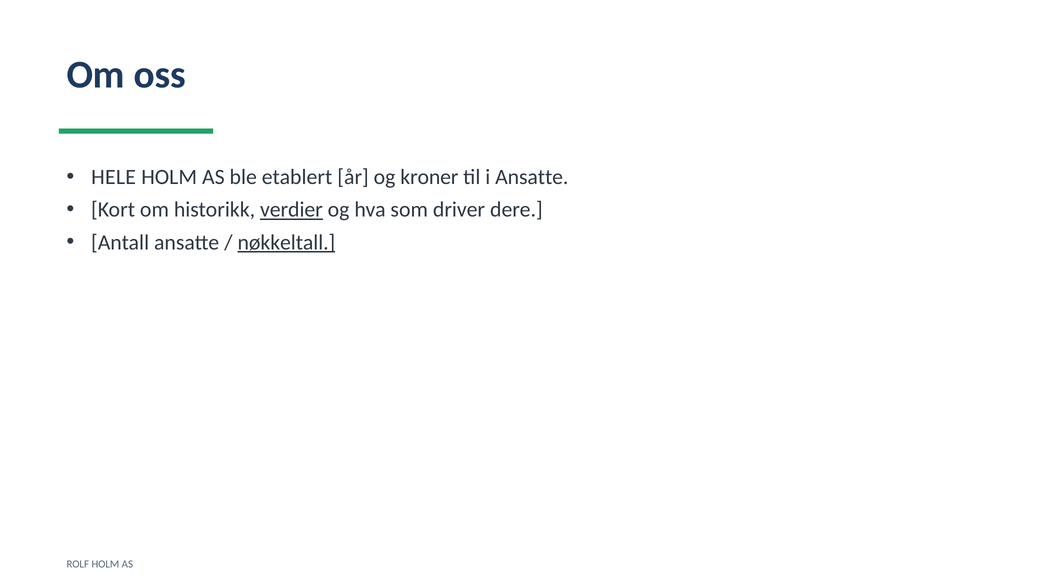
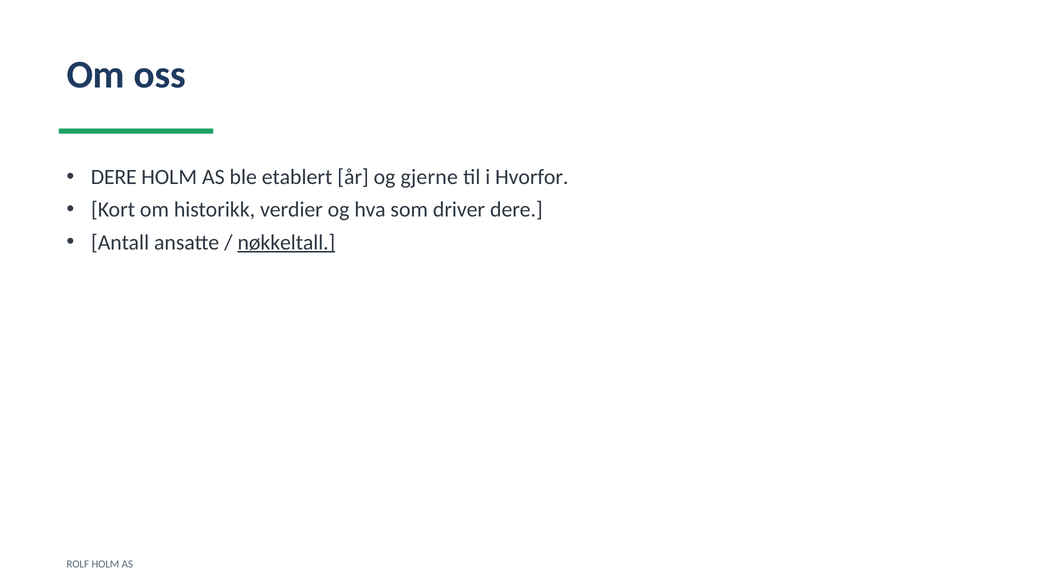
HELE at (114, 177): HELE -> DERE
kroner: kroner -> gjerne
i Ansatte: Ansatte -> Hvorfor
verdier underline: present -> none
